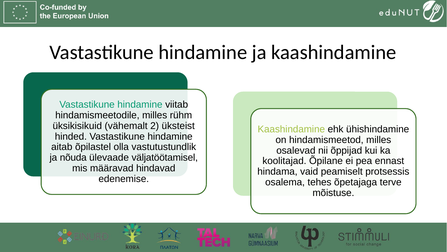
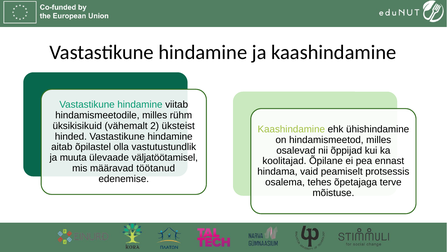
nõuda: nõuda -> muuta
hindavad: hindavad -> töötanud
